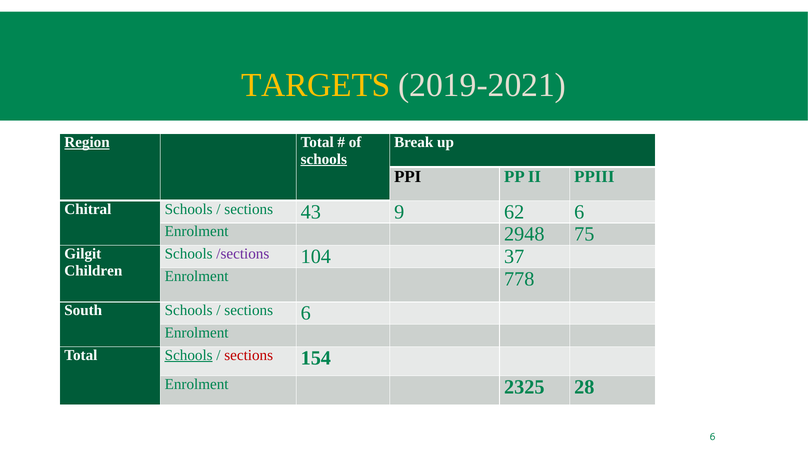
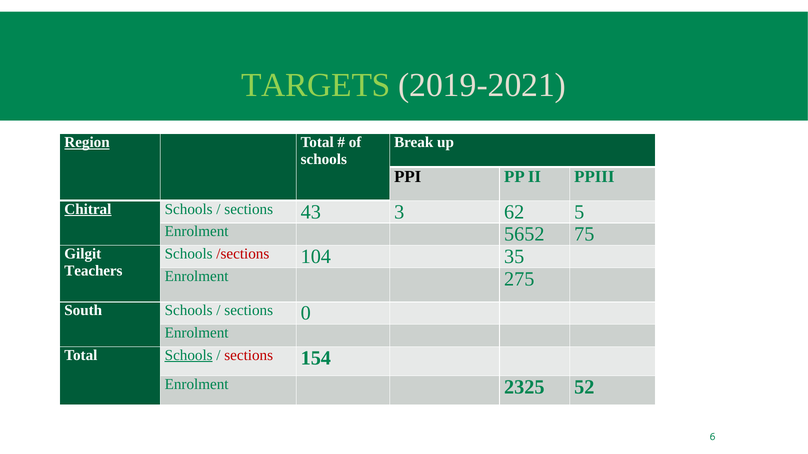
TARGETS colour: yellow -> light green
schools at (324, 159) underline: present -> none
Chitral underline: none -> present
9: 9 -> 3
62 6: 6 -> 5
2948: 2948 -> 5652
/sections colour: purple -> red
37: 37 -> 35
Children: Children -> Teachers
778: 778 -> 275
sections 6: 6 -> 0
28: 28 -> 52
